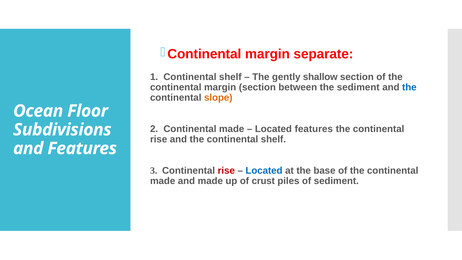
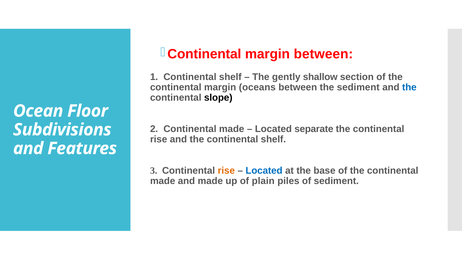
margin separate: separate -> between
margin section: section -> oceans
slope colour: orange -> black
Located features: features -> separate
rise at (226, 170) colour: red -> orange
crust: crust -> plain
